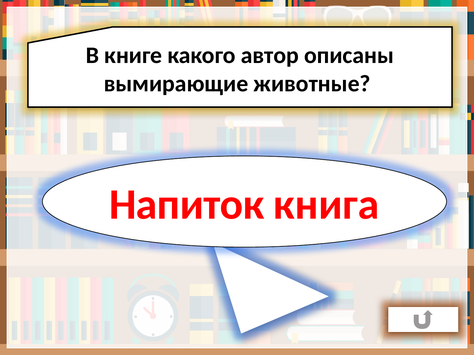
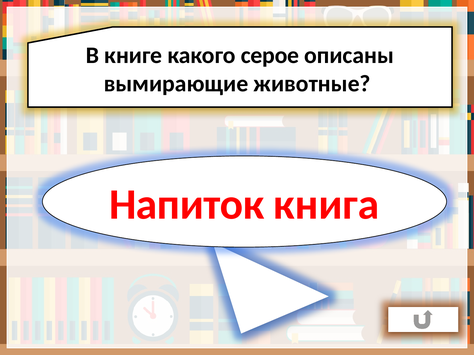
автор: автор -> серое
